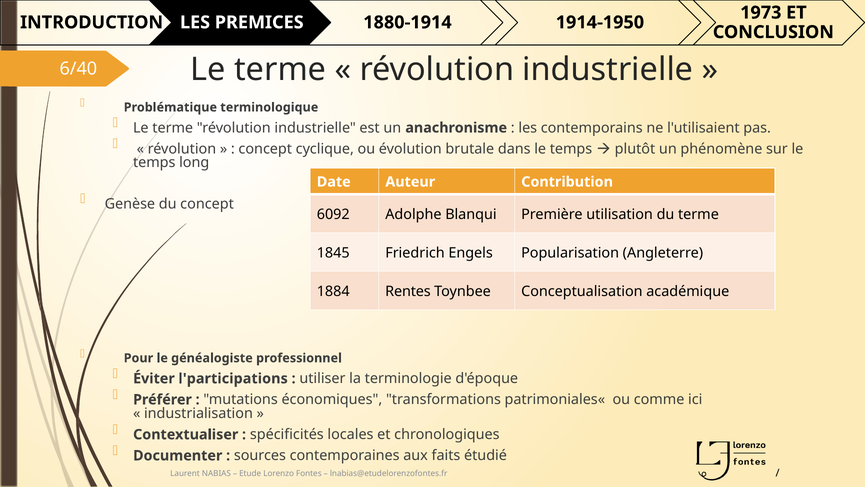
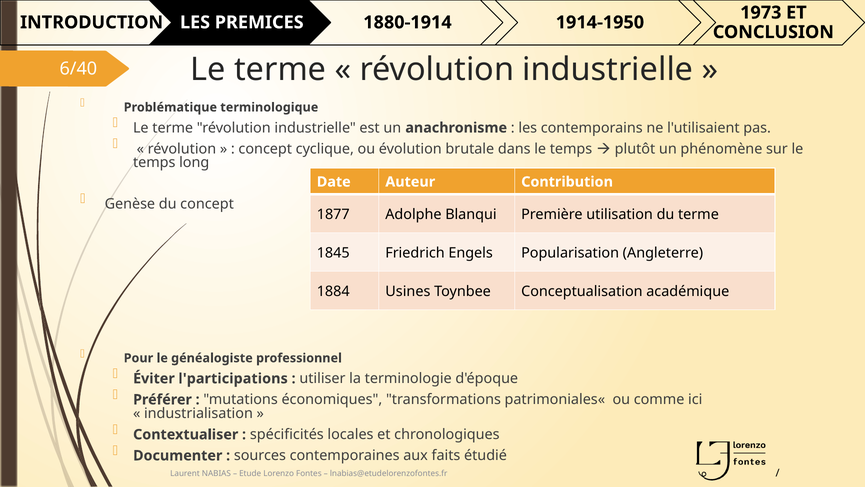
6092: 6092 -> 1877
Rentes: Rentes -> Usines
